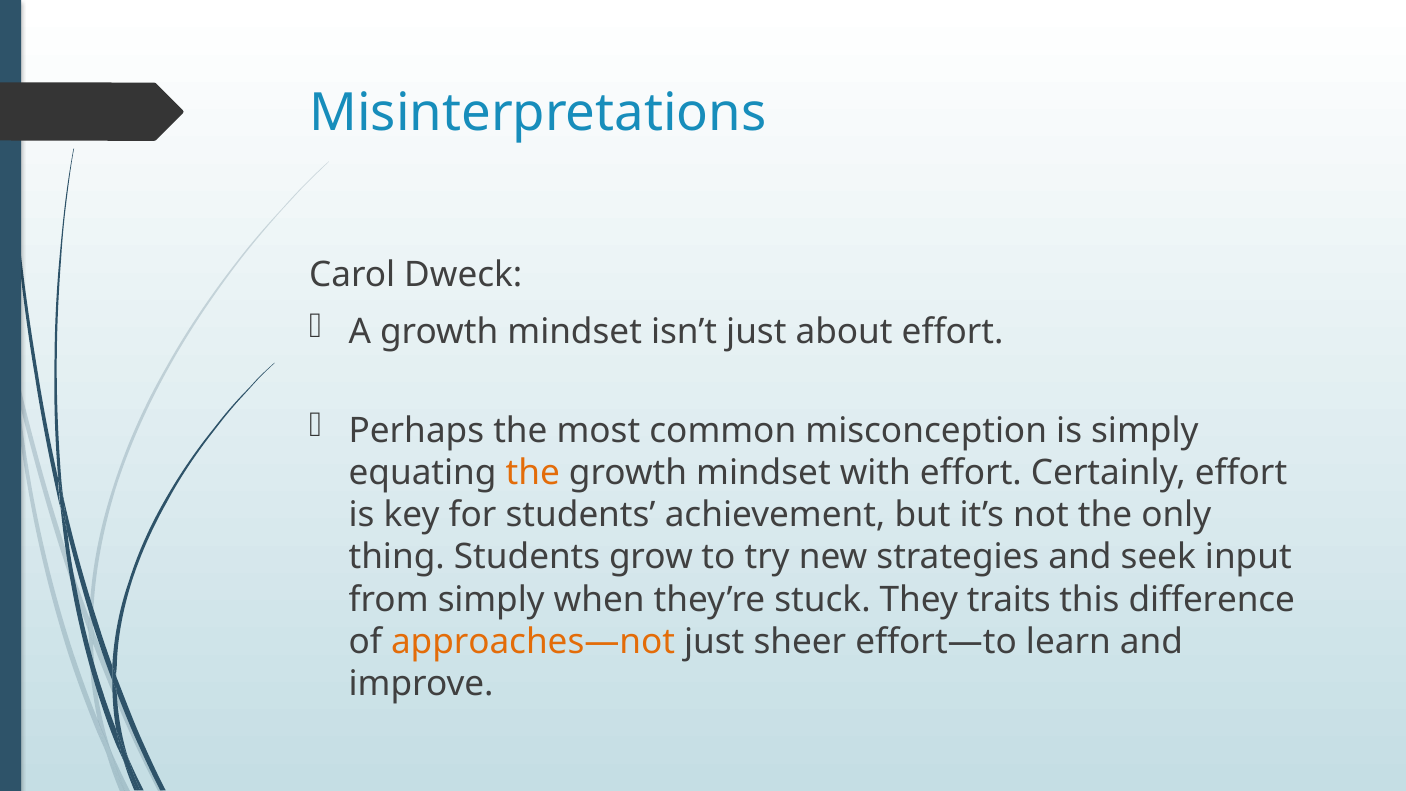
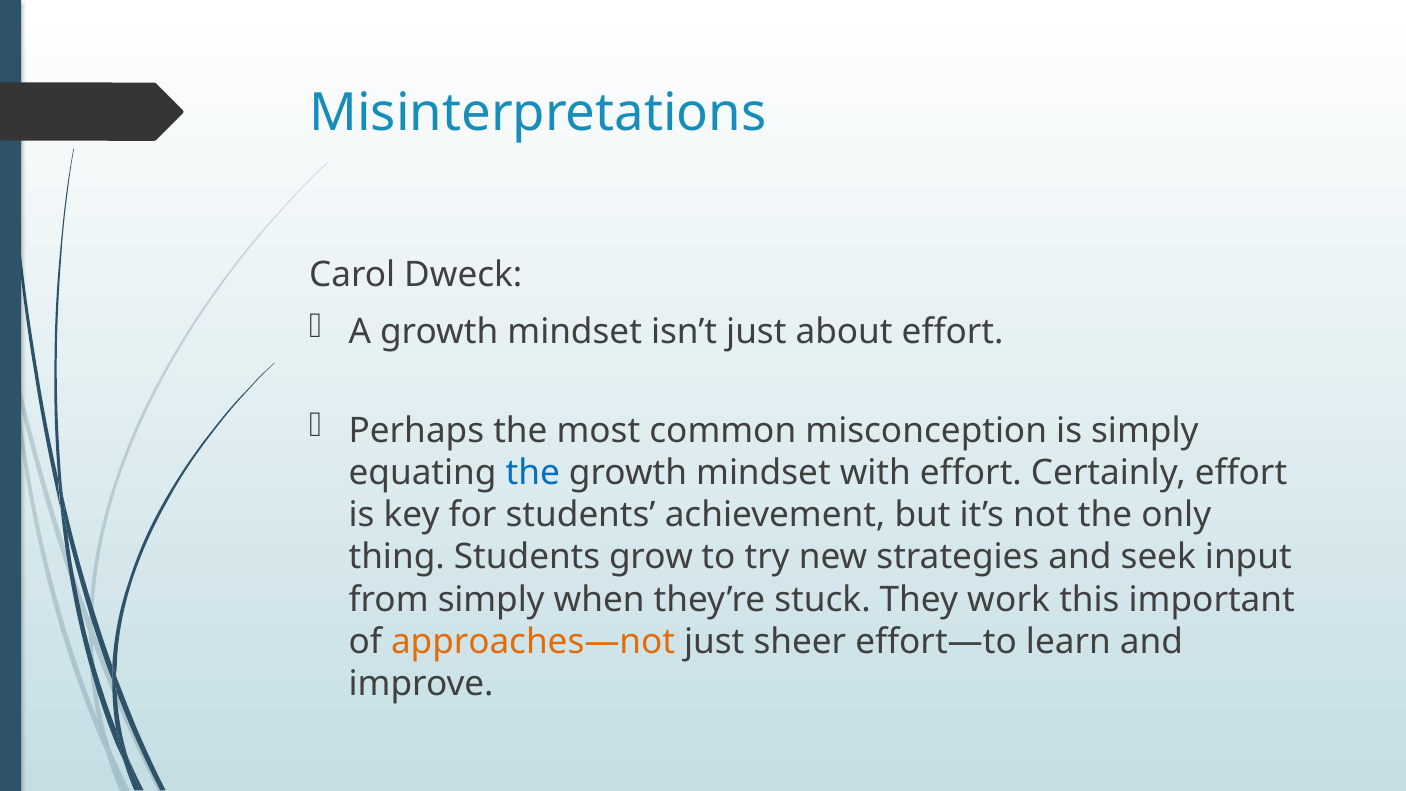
the at (533, 473) colour: orange -> blue
traits: traits -> work
difference: difference -> important
